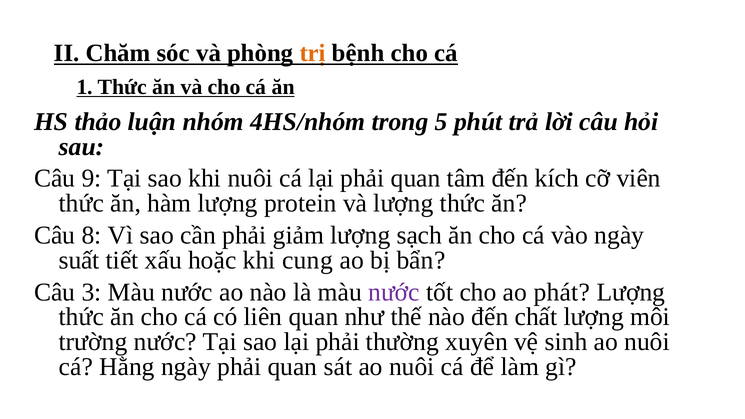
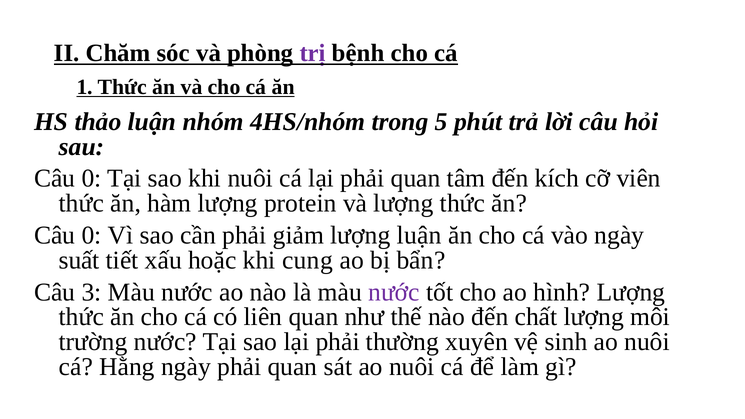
trị colour: orange -> purple
9 at (92, 179): 9 -> 0
8 at (91, 235): 8 -> 0
lượng sạch: sạch -> luận
phát: phát -> hình
